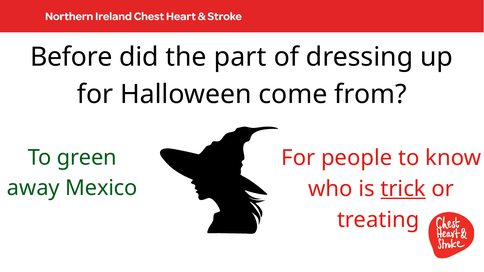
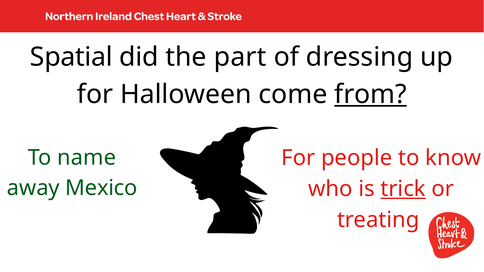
Before: Before -> Spatial
from underline: none -> present
green: green -> name
